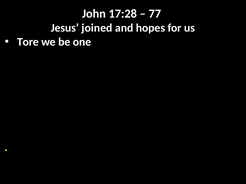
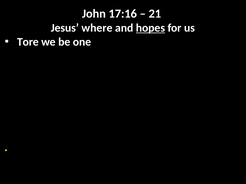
17:28: 17:28 -> 17:16
77: 77 -> 21
joined: joined -> where
hopes underline: none -> present
